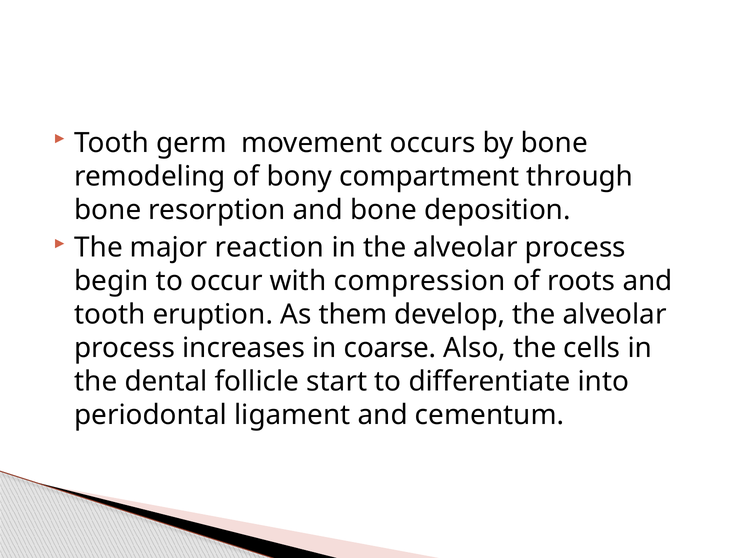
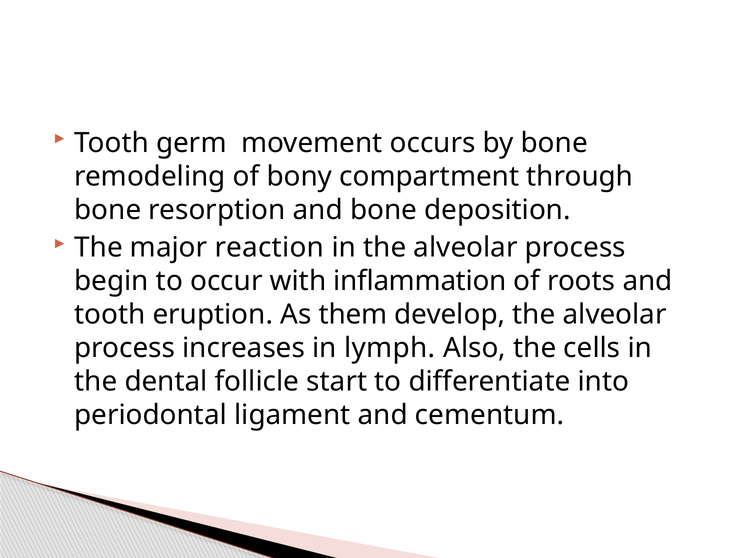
compression: compression -> inflammation
coarse: coarse -> lymph
